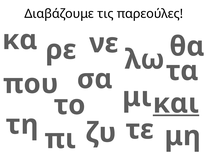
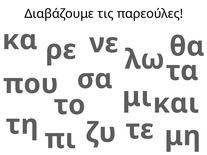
και underline: present -> none
